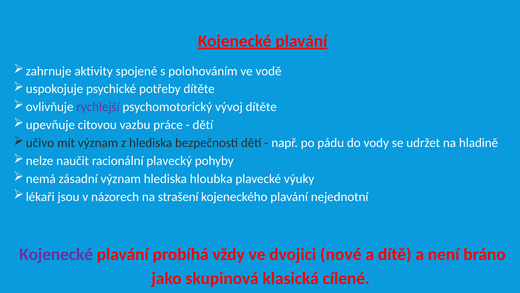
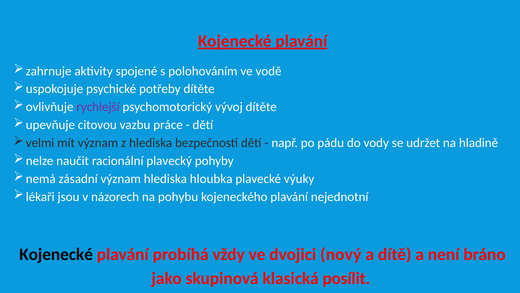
učivo: učivo -> velmi
strašení: strašení -> pohybu
Kojenecké at (56, 254) colour: purple -> black
nové: nové -> nový
cílené: cílené -> posílit
